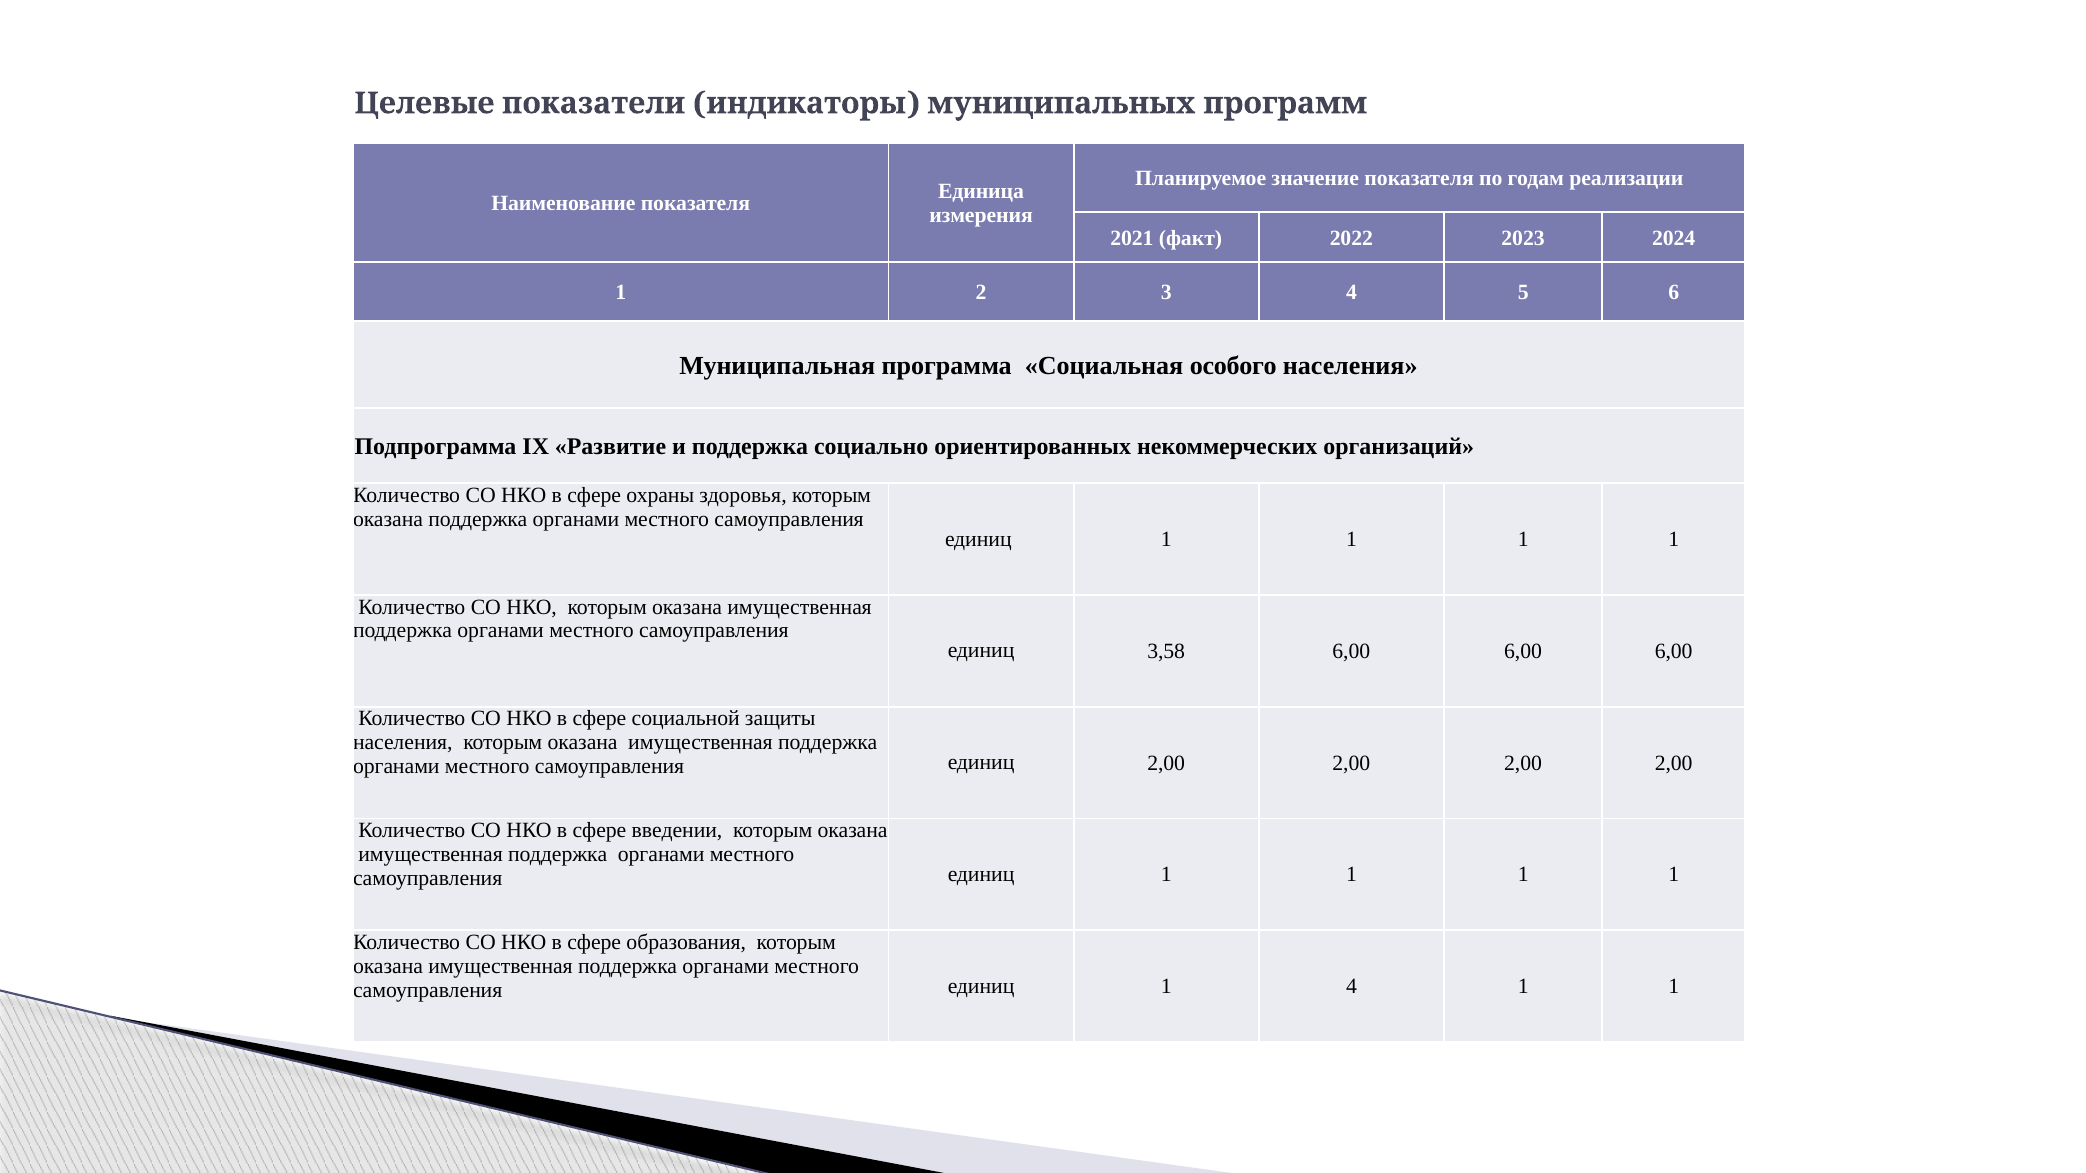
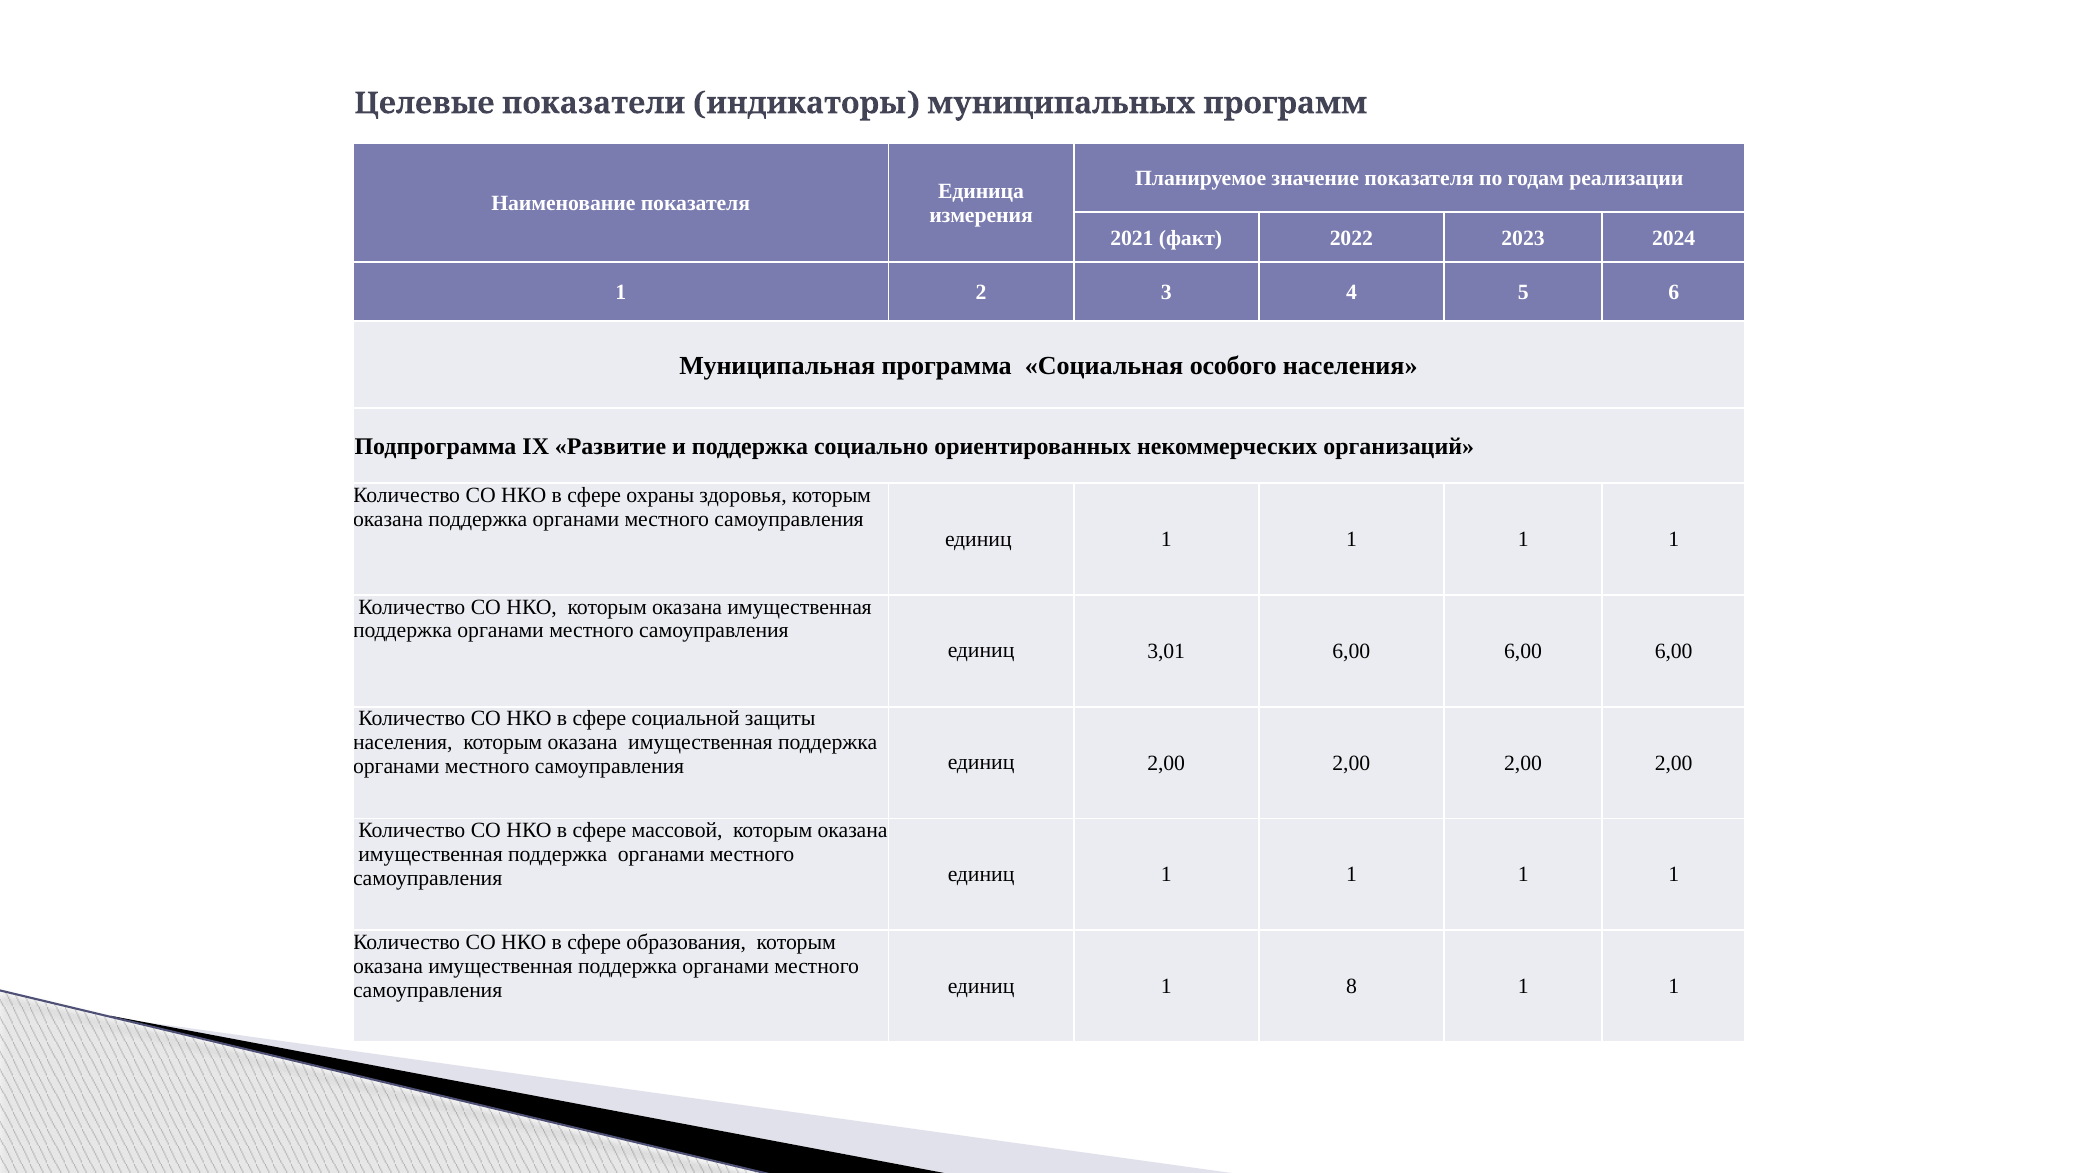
3,58: 3,58 -> 3,01
введении: введении -> массовой
1 4: 4 -> 8
